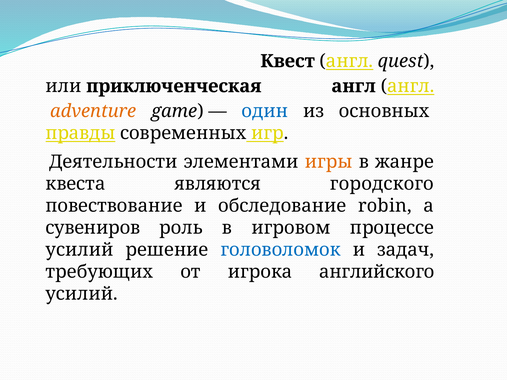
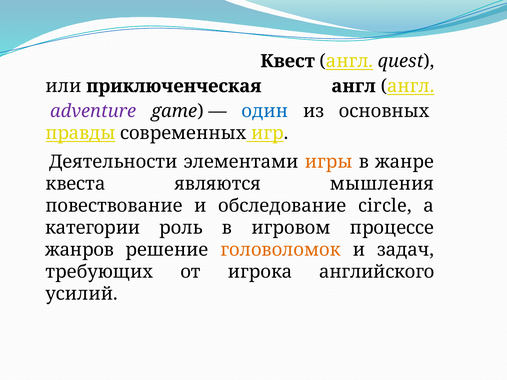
adventure colour: orange -> purple
городского: городского -> мышления
robin: robin -> circle
сувениров: сувениров -> категории
усилий at (80, 250): усилий -> жанров
головоломок colour: blue -> orange
